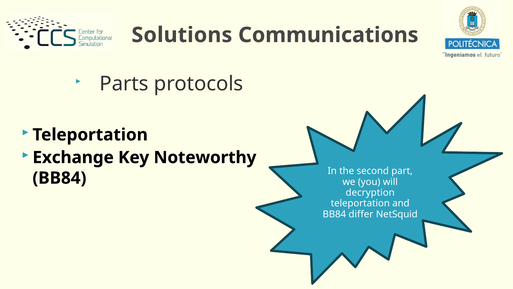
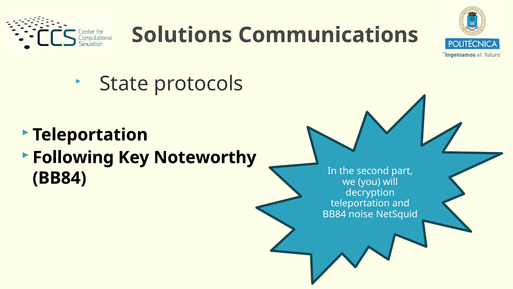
Parts: Parts -> State
Exchange: Exchange -> Following
differ: differ -> noise
